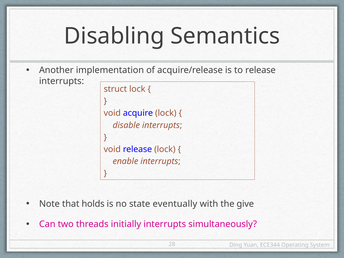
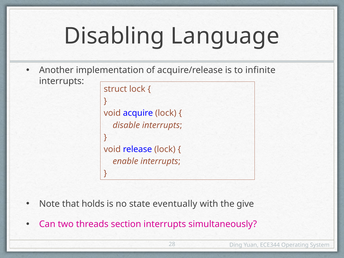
Semantics: Semantics -> Language
to release: release -> infinite
initially: initially -> section
